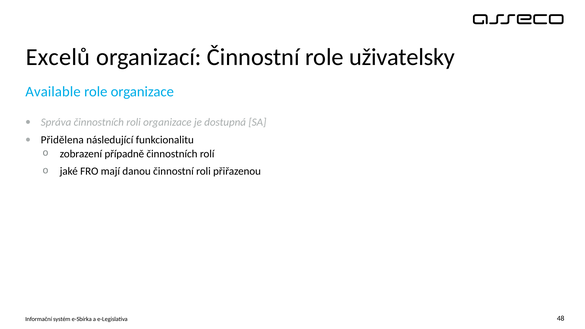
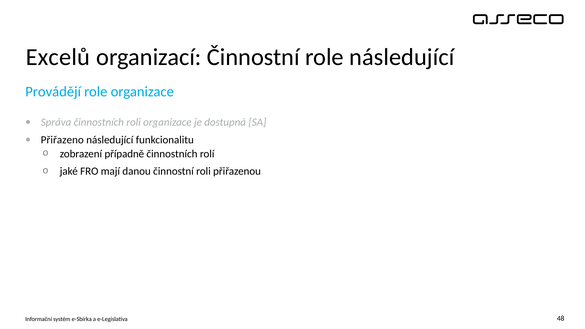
role uživatelsky: uživatelsky -> následující
Available: Available -> Provádějí
Přidělena: Přidělena -> Přiřazeno
